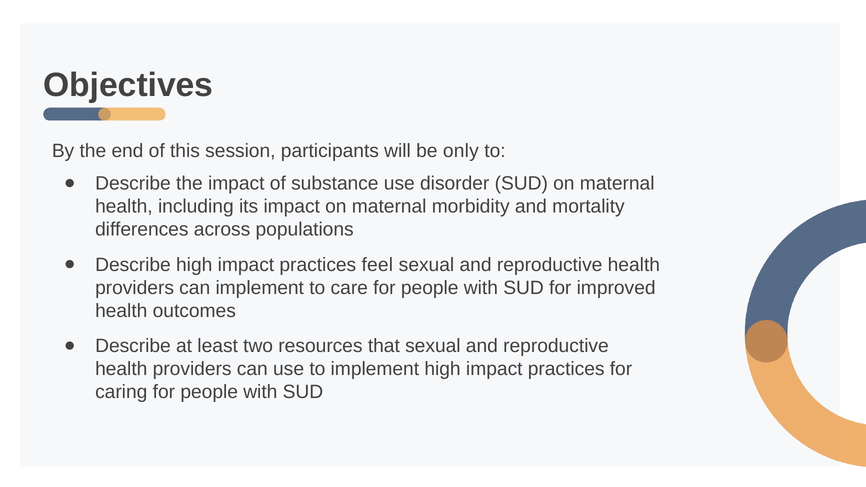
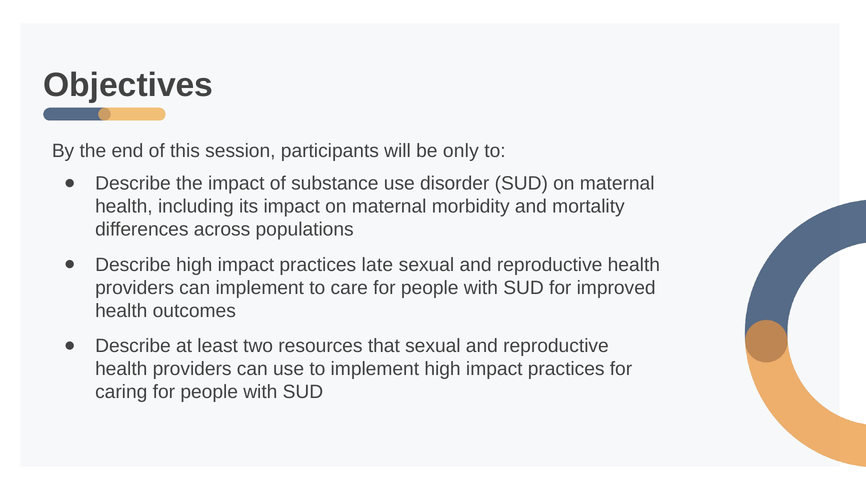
feel: feel -> late
